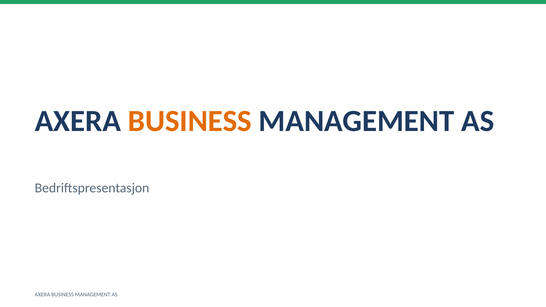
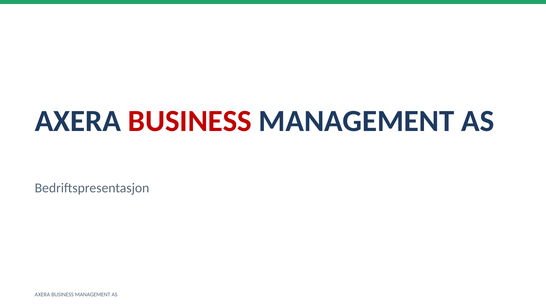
BUSINESS at (190, 121) colour: orange -> red
